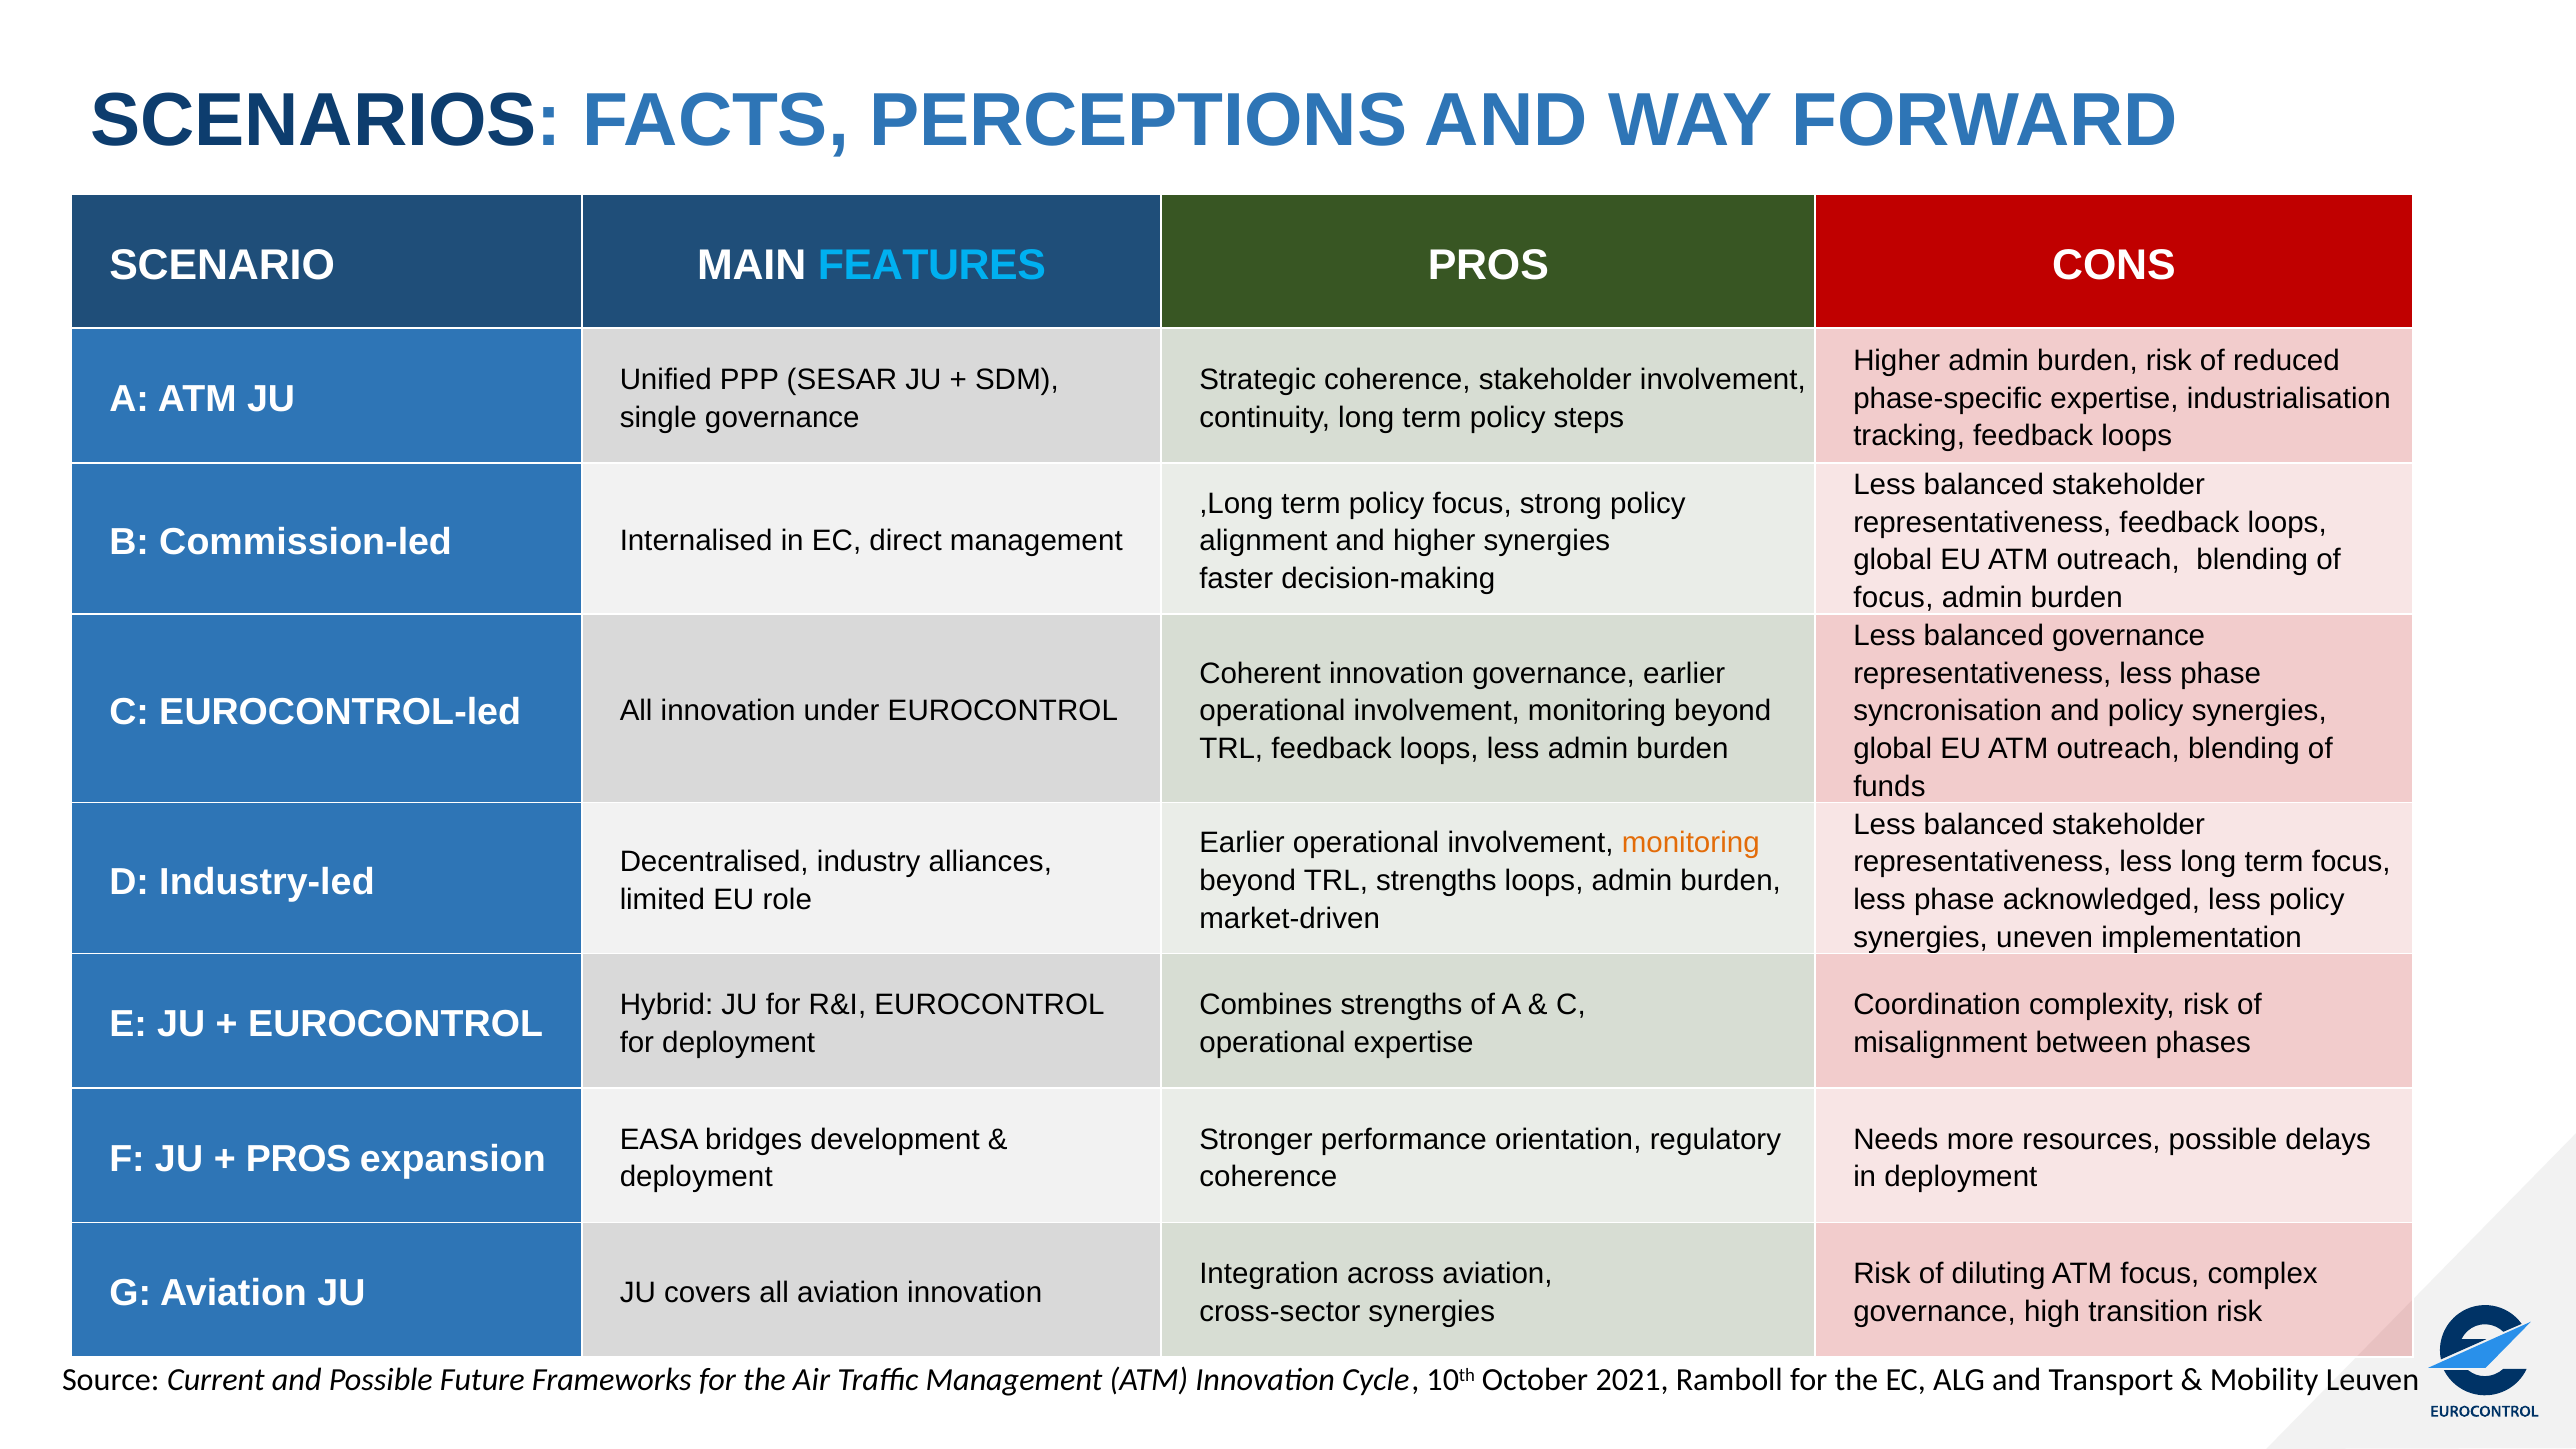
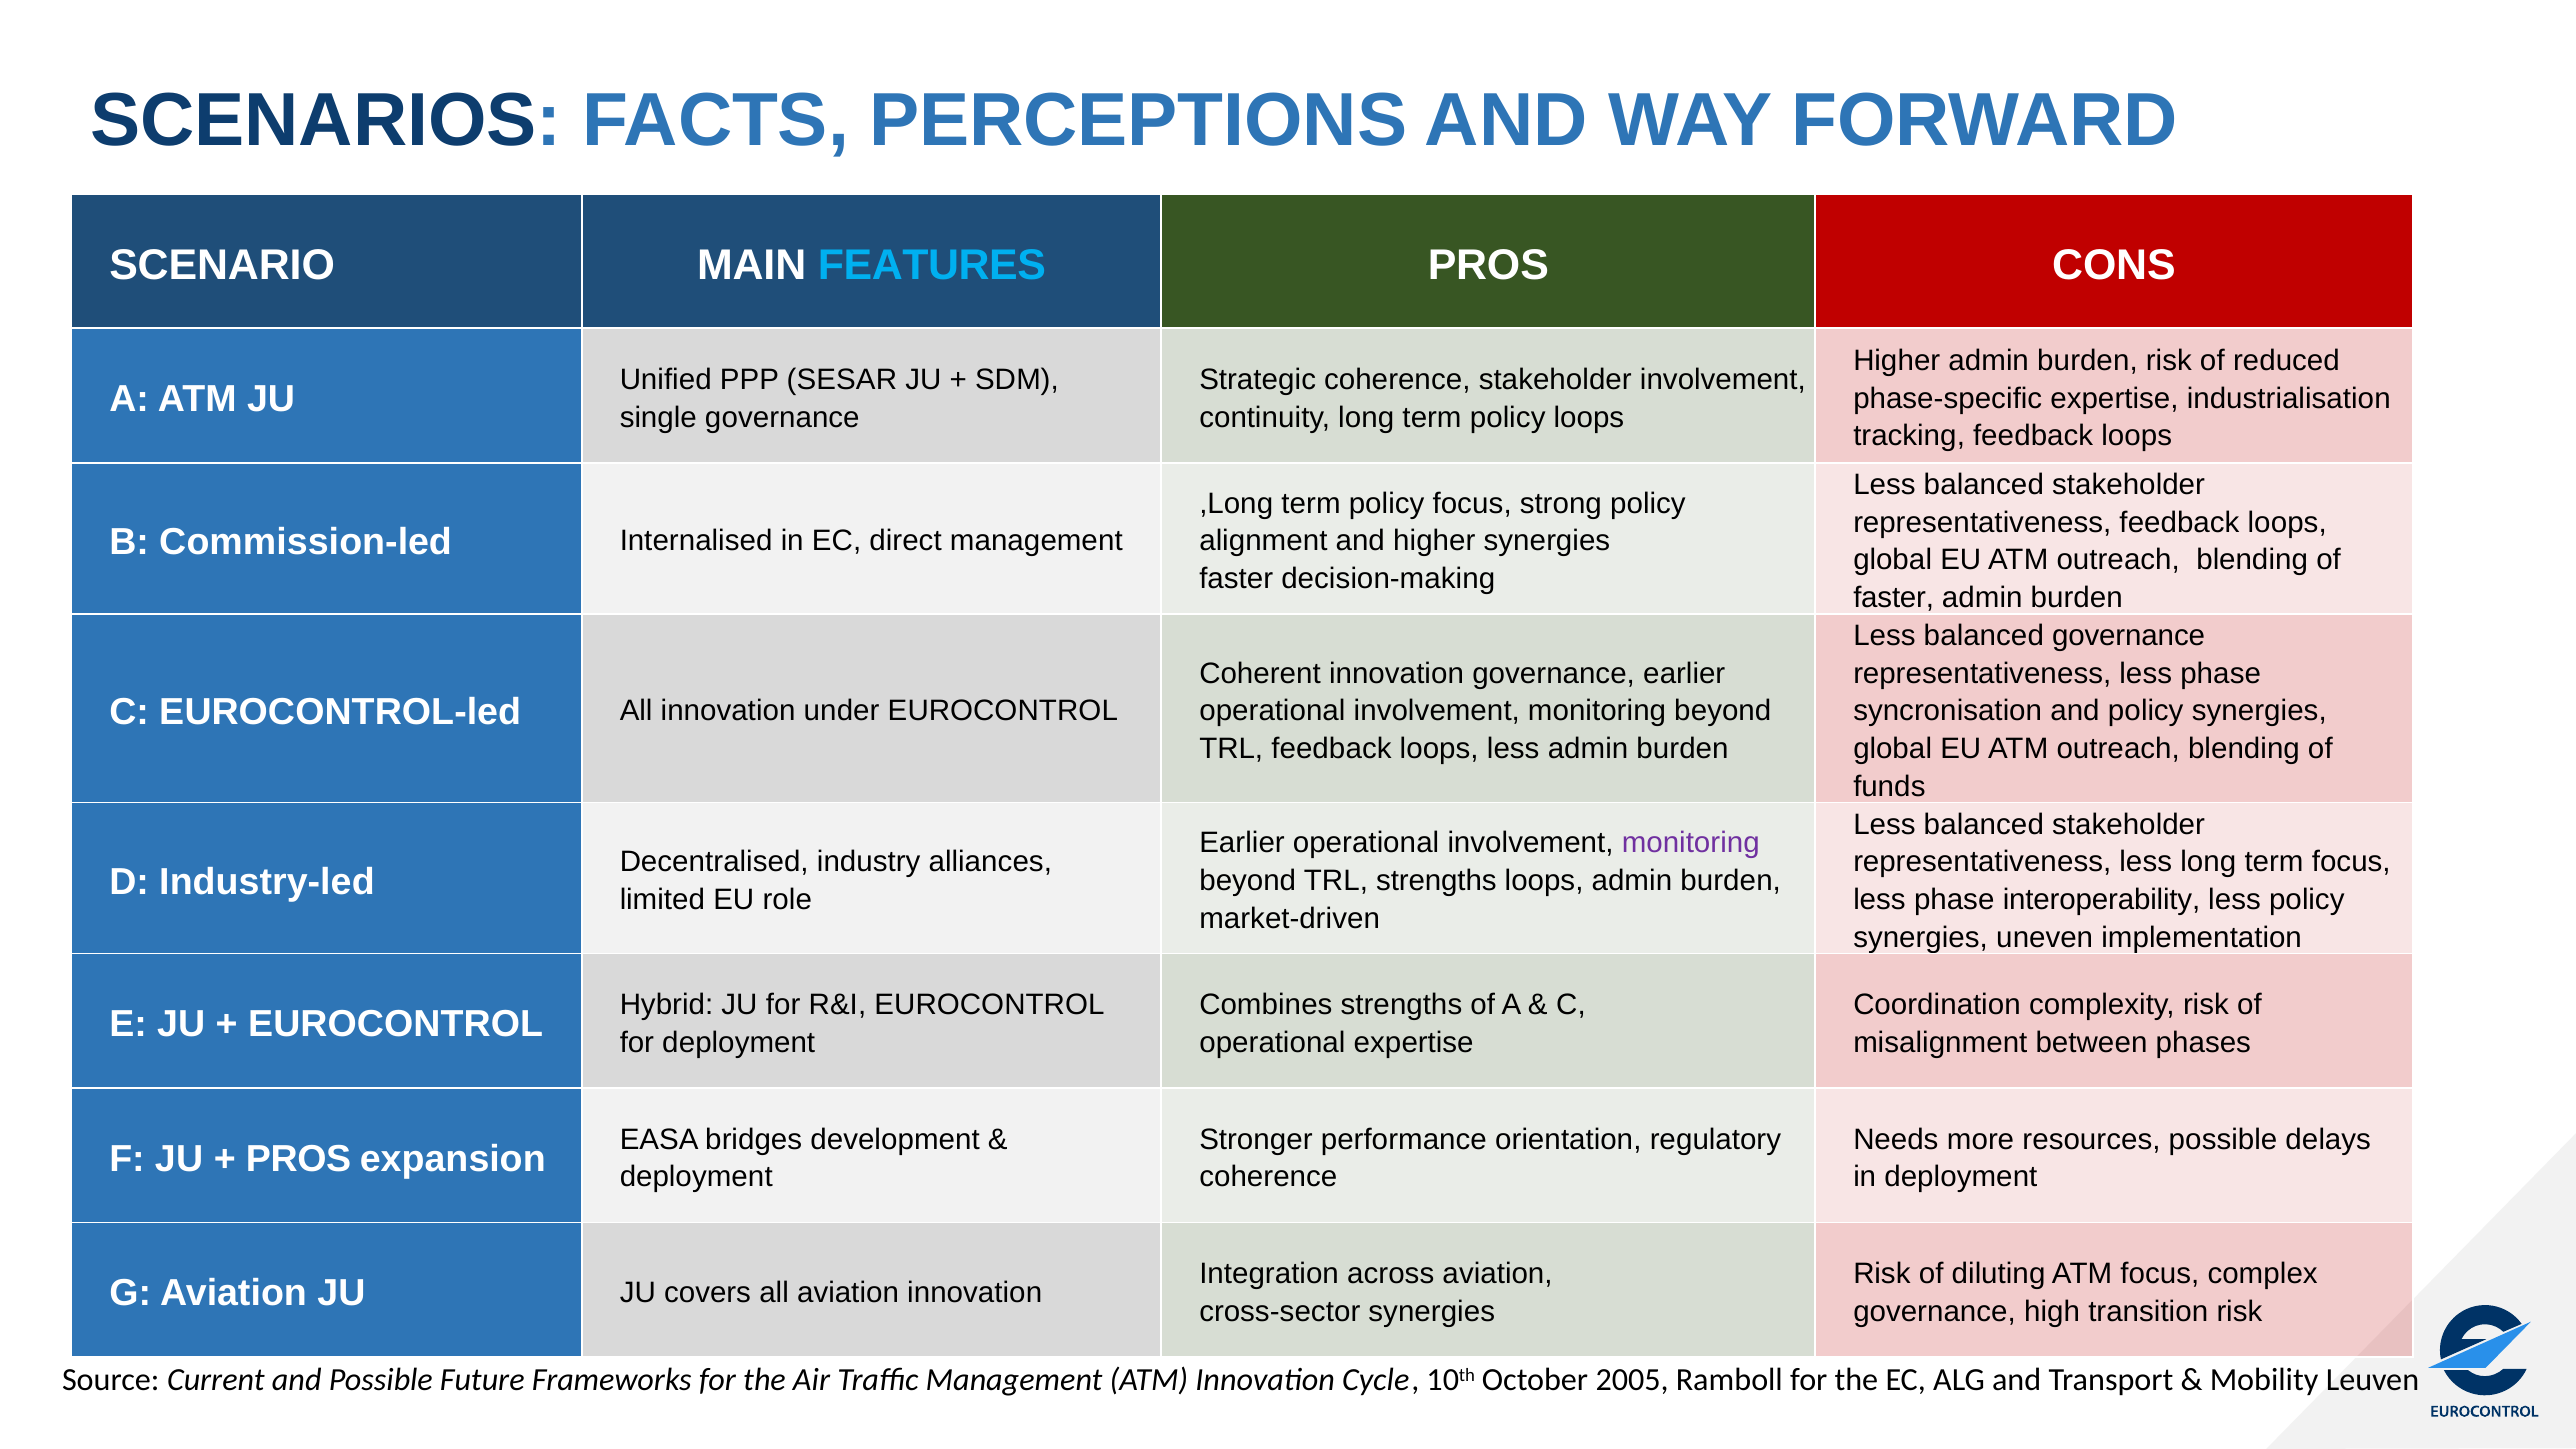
policy steps: steps -> loops
focus at (1893, 598): focus -> faster
monitoring at (1691, 843) colour: orange -> purple
acknowledged: acknowledged -> interoperability
2021: 2021 -> 2005
